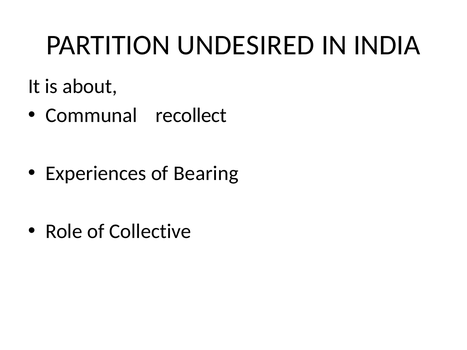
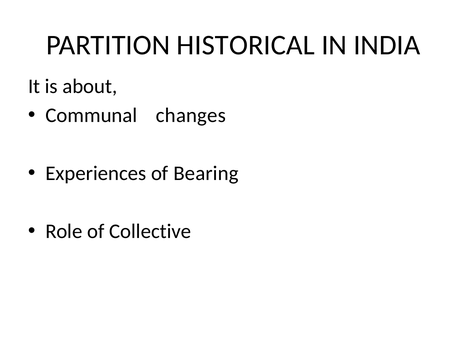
UNDESIRED: UNDESIRED -> HISTORICAL
recollect: recollect -> changes
